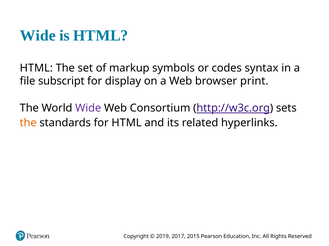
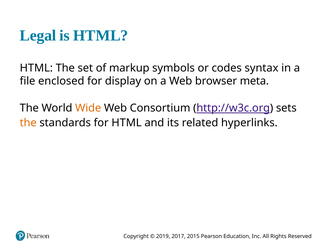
Wide at (38, 36): Wide -> Legal
subscript: subscript -> enclosed
print: print -> meta
Wide at (88, 108) colour: purple -> orange
